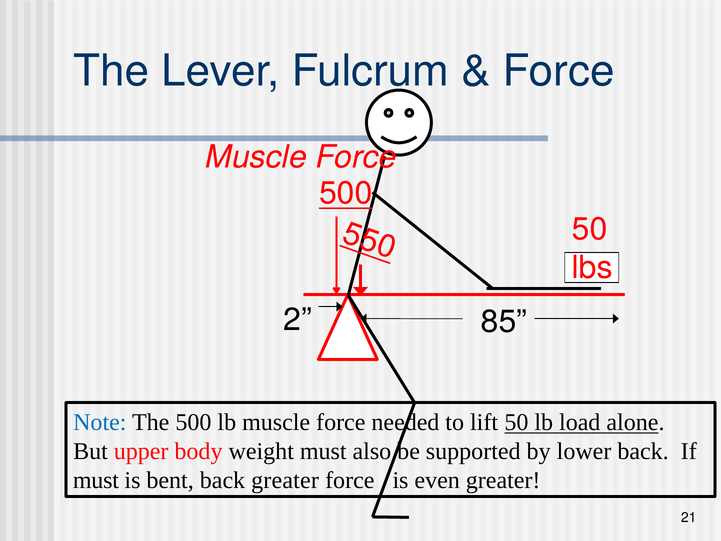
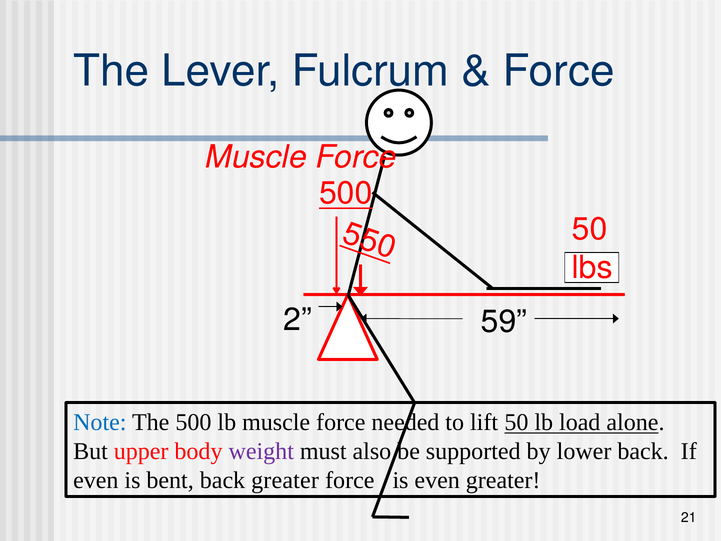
85: 85 -> 59
weight colour: black -> purple
must at (96, 480): must -> even
